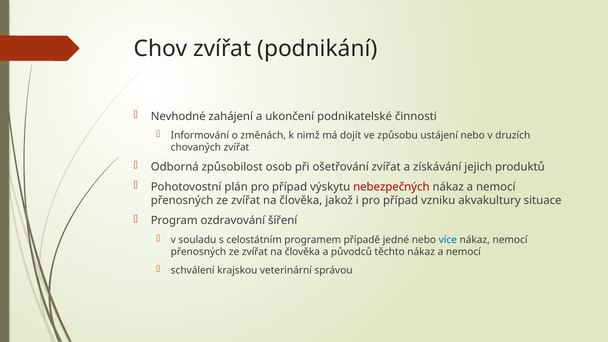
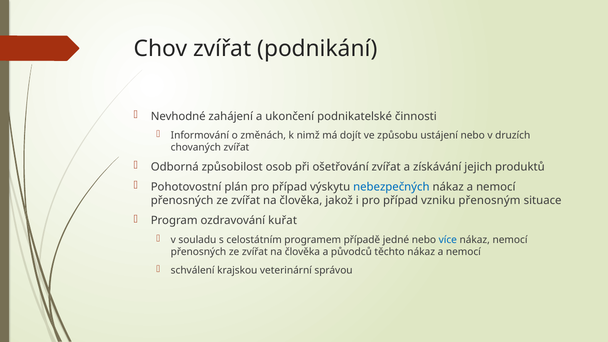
nebezpečných colour: red -> blue
akvakultury: akvakultury -> přenosným
šíření: šíření -> kuřat
